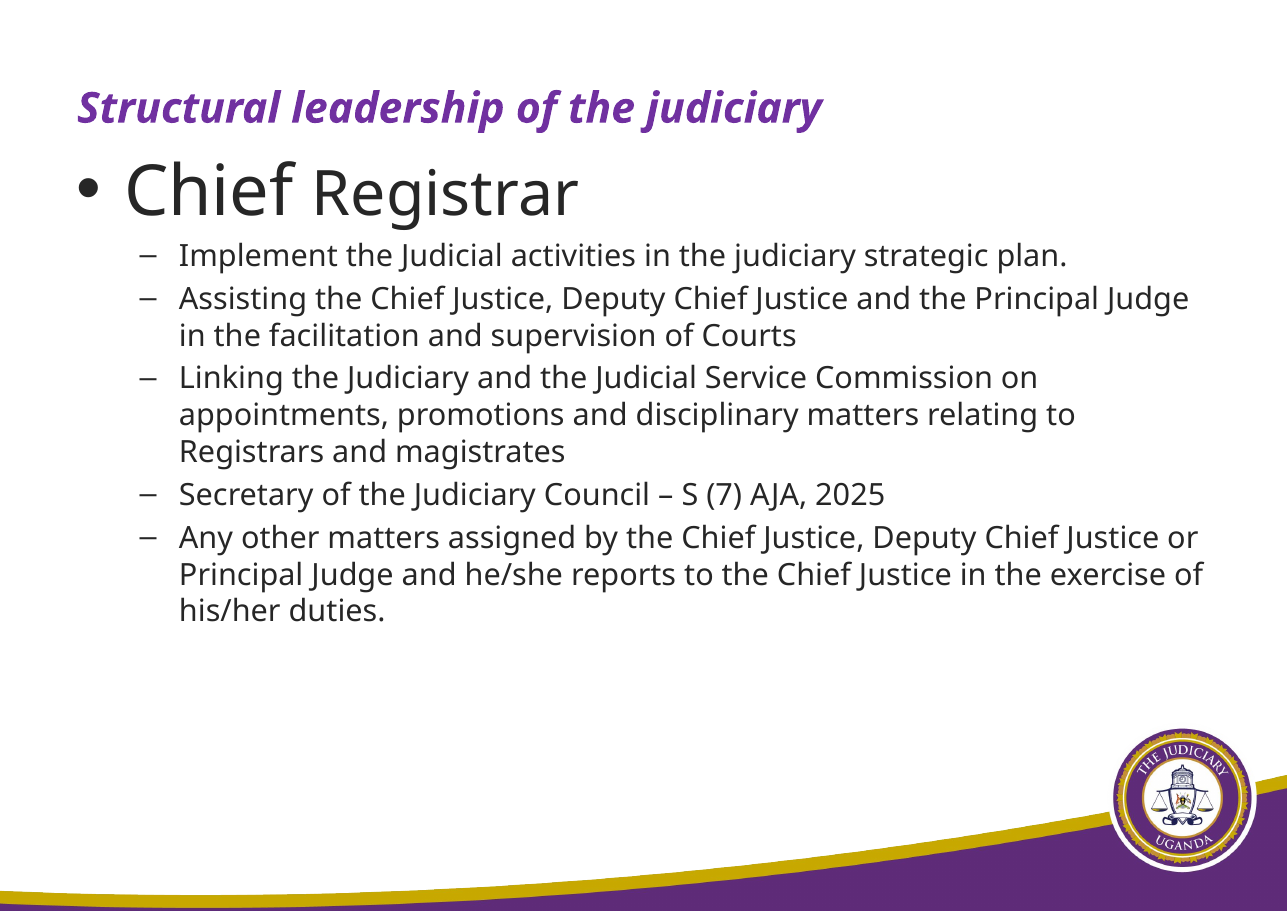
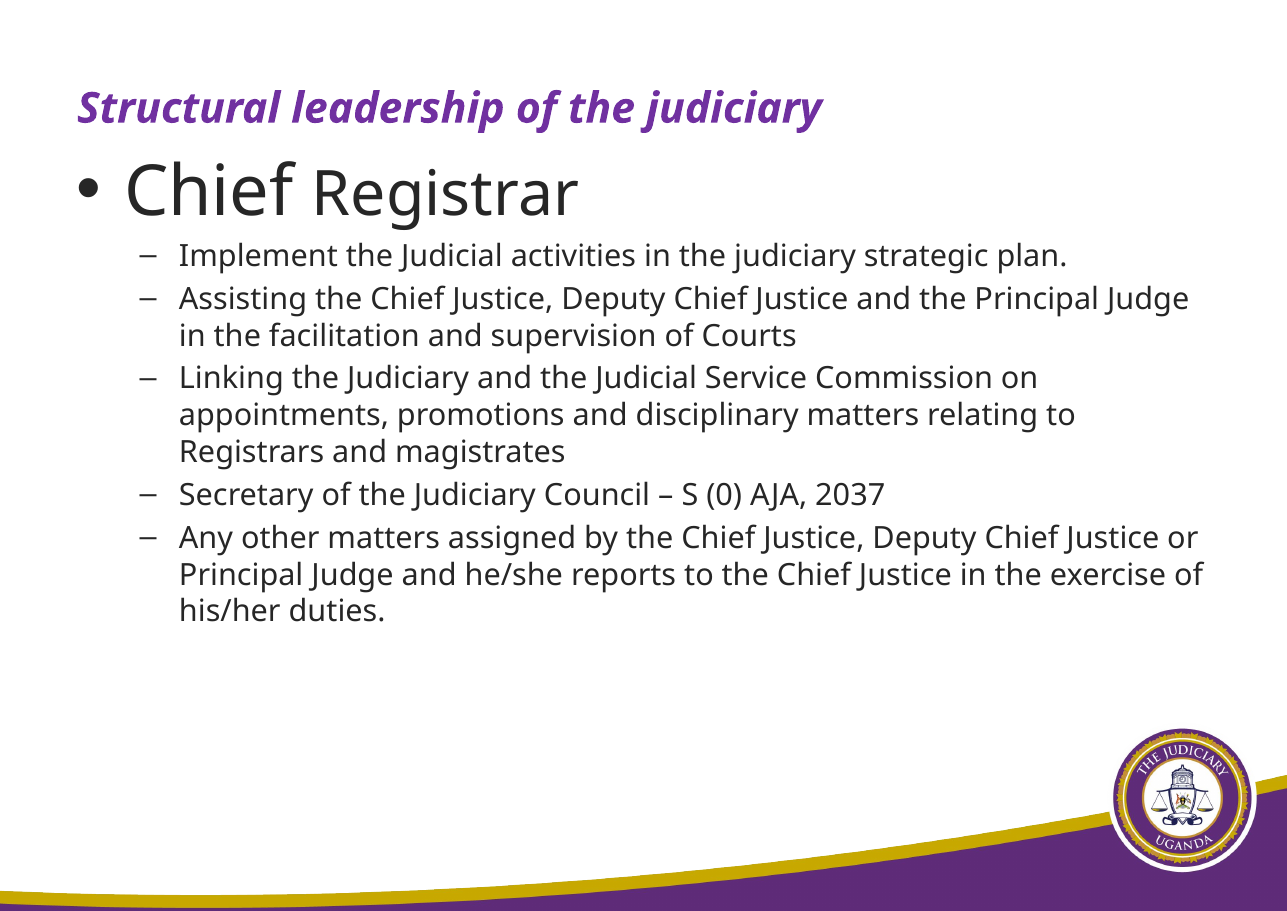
7: 7 -> 0
2025: 2025 -> 2037
